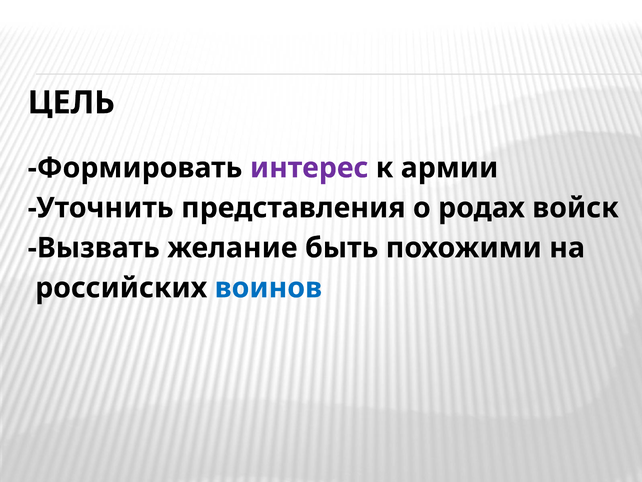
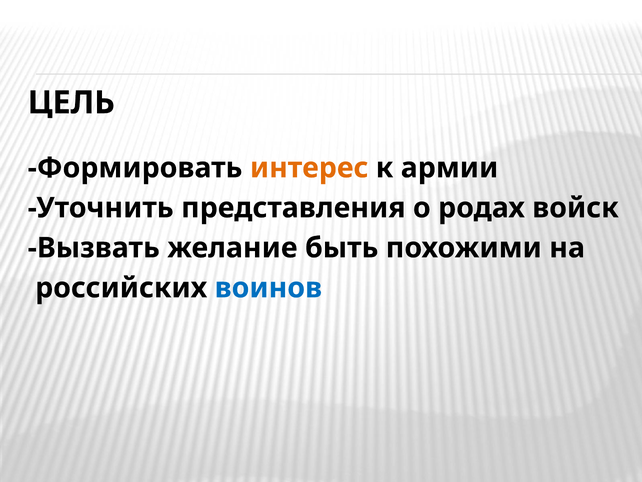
интерес colour: purple -> orange
